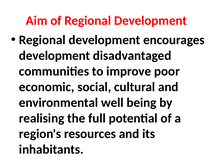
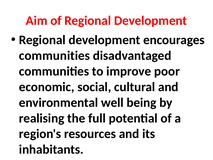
development at (55, 56): development -> communities
